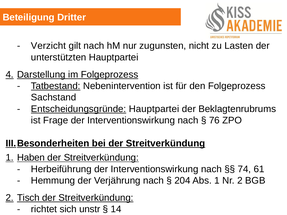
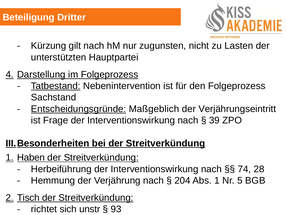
Verzicht: Verzicht -> Kürzung
Entscheidungsgründe Hauptpartei: Hauptpartei -> Maßgeblich
Beklagtenrubrums: Beklagtenrubrums -> Verjährungseintritt
76: 76 -> 39
61: 61 -> 28
Nr 2: 2 -> 5
14: 14 -> 93
